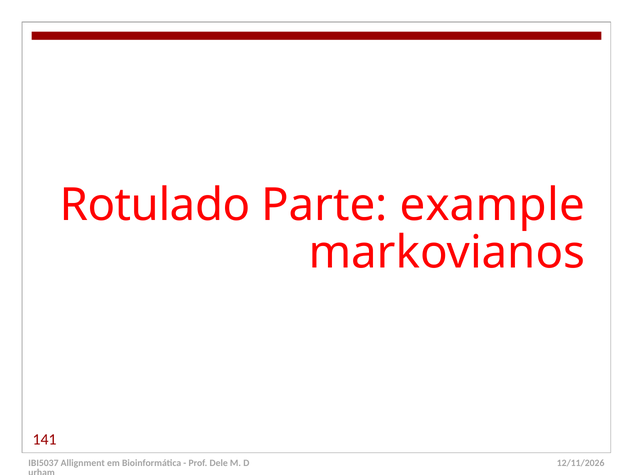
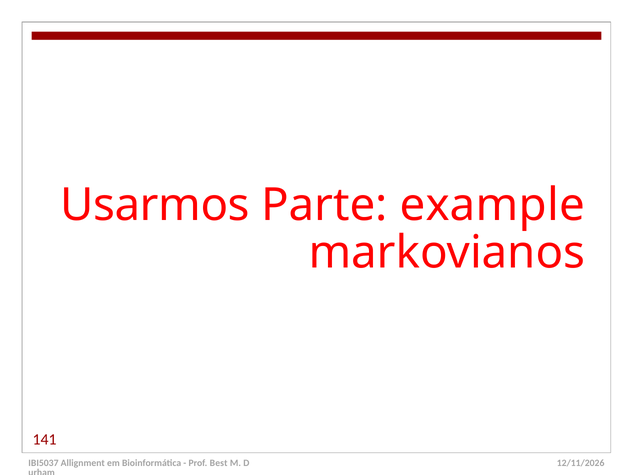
Rotulado: Rotulado -> Usarmos
Dele: Dele -> Best
